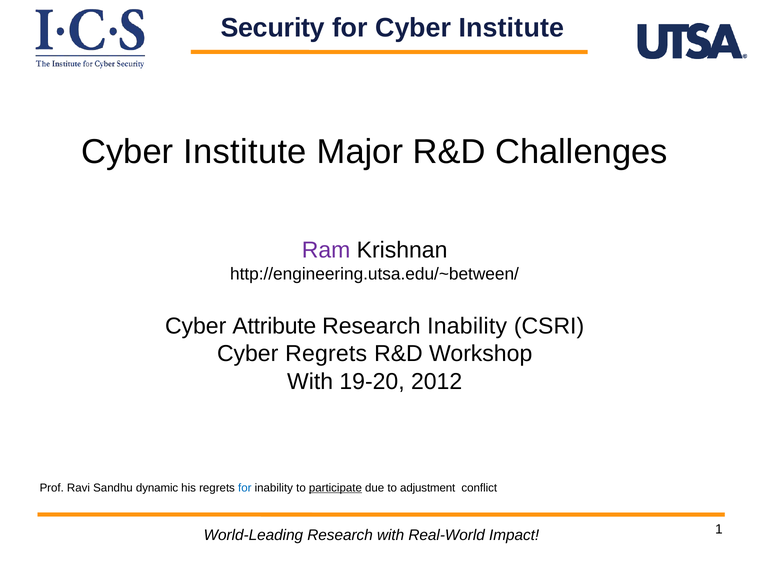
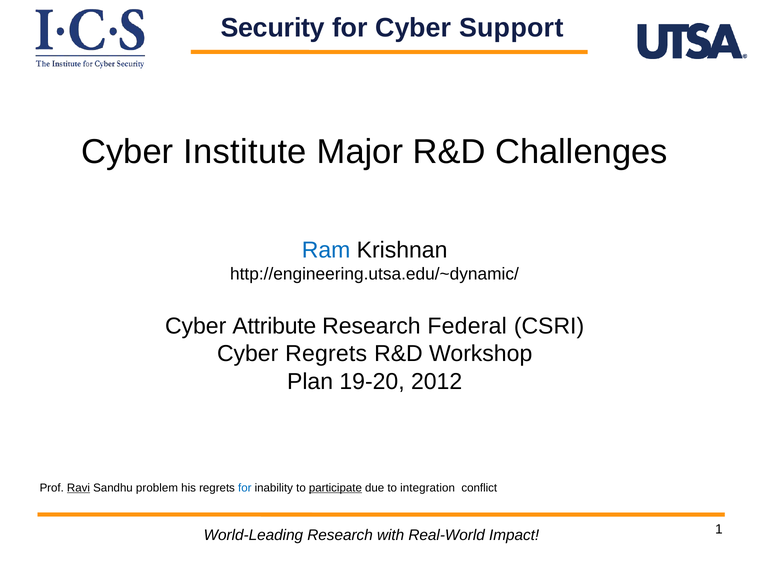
for Cyber Institute: Institute -> Support
Ram colour: purple -> blue
http://engineering.utsa.edu/~between/: http://engineering.utsa.edu/~between/ -> http://engineering.utsa.edu/~dynamic/
Research Inability: Inability -> Federal
With at (310, 381): With -> Plan
Ravi underline: none -> present
dynamic: dynamic -> problem
adjustment: adjustment -> integration
